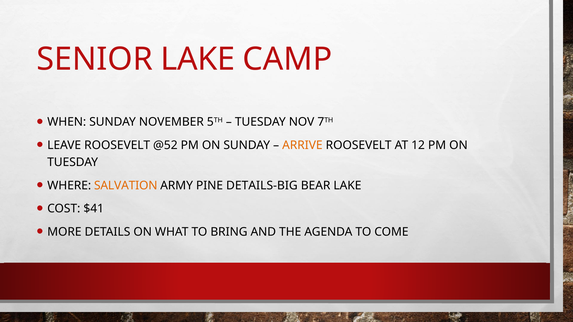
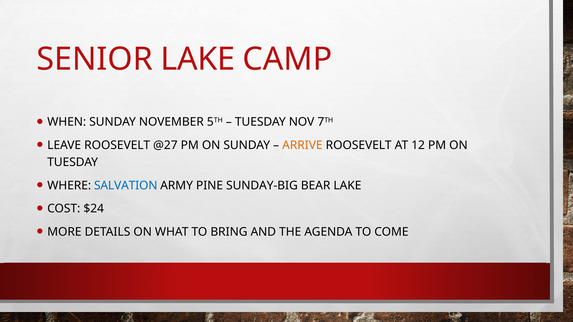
@52: @52 -> @27
SALVATION colour: orange -> blue
DETAILS-BIG: DETAILS-BIG -> SUNDAY-BIG
$41: $41 -> $24
